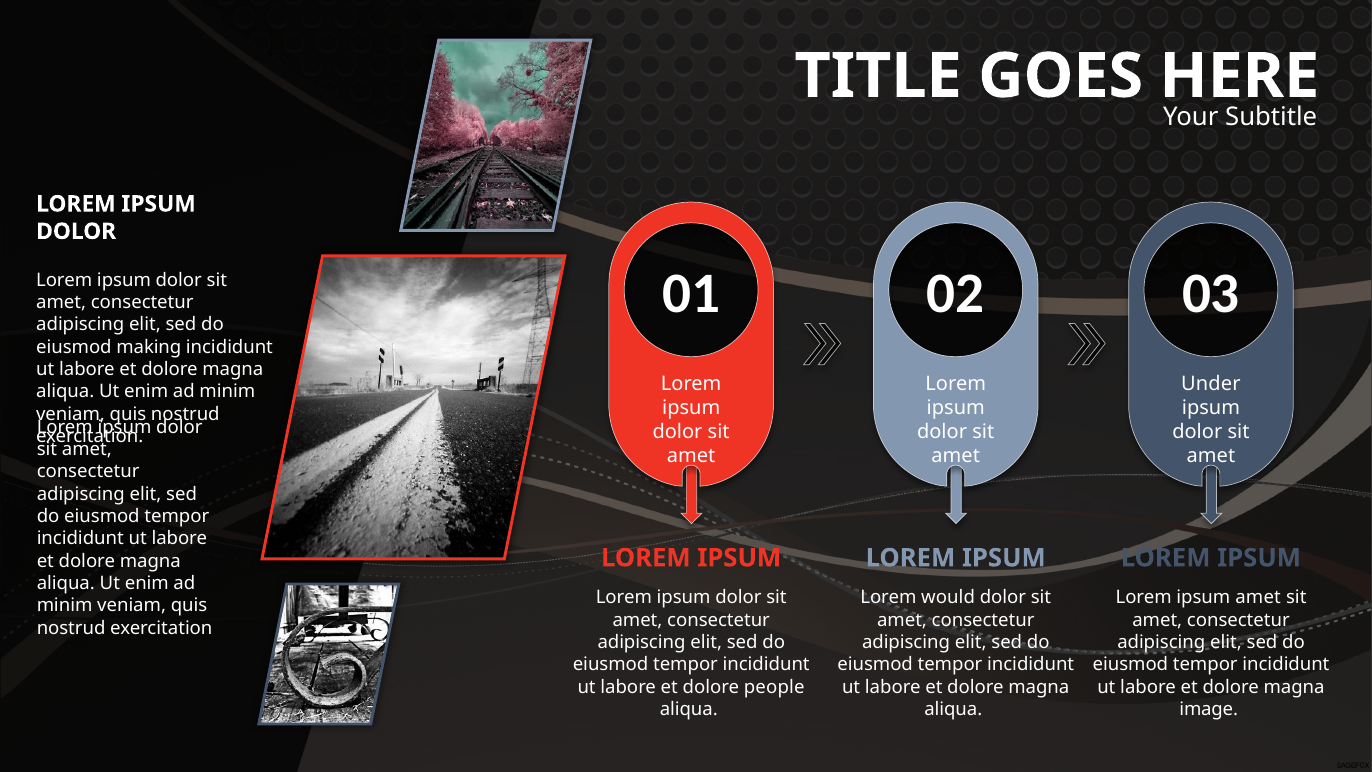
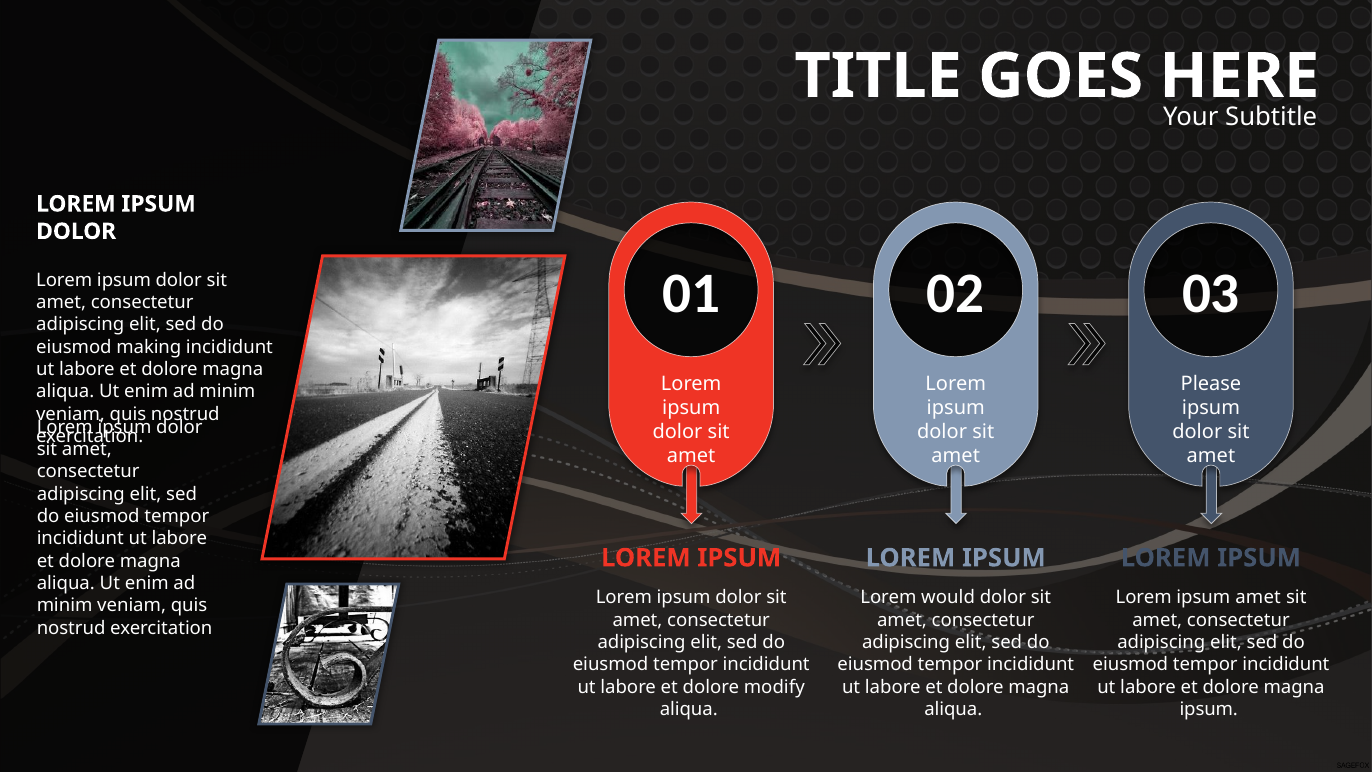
Under: Under -> Please
people: people -> modify
image at (1209, 709): image -> ipsum
